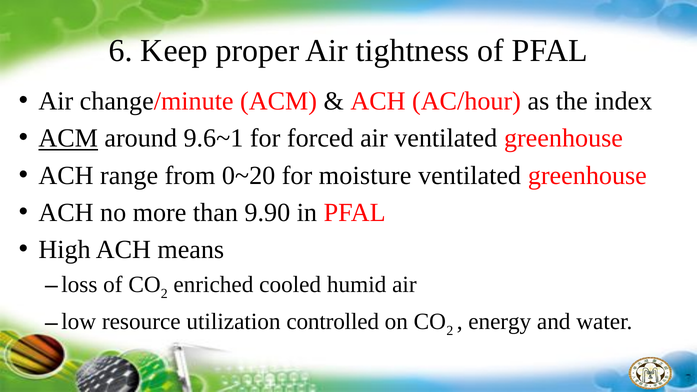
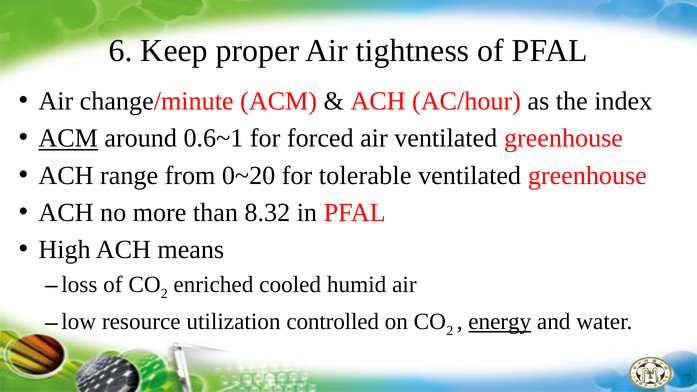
9.6~1: 9.6~1 -> 0.6~1
moisture: moisture -> tolerable
9.90: 9.90 -> 8.32
energy underline: none -> present
